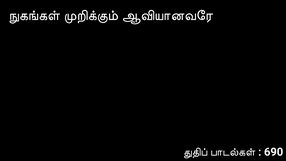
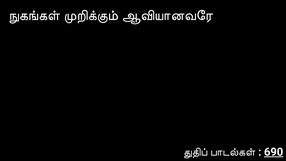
690 underline: none -> present
